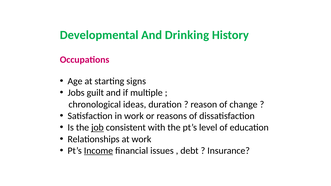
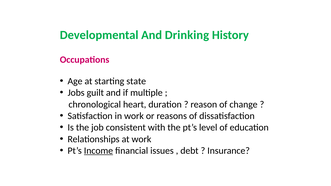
signs: signs -> state
ideas: ideas -> heart
job underline: present -> none
